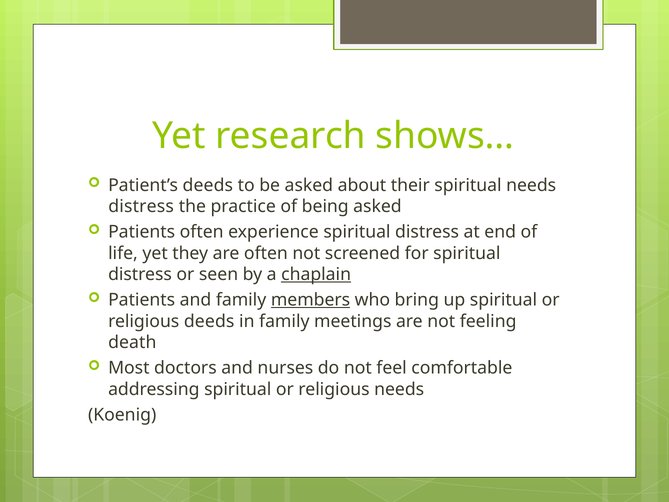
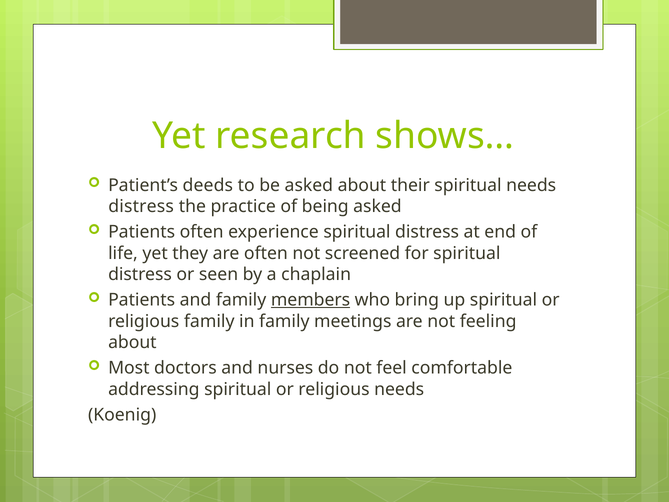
chaplain underline: present -> none
religious deeds: deeds -> family
death at (132, 342): death -> about
